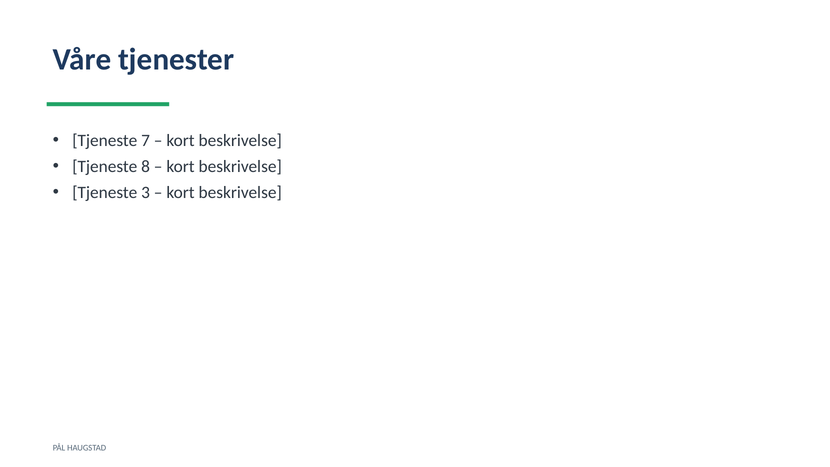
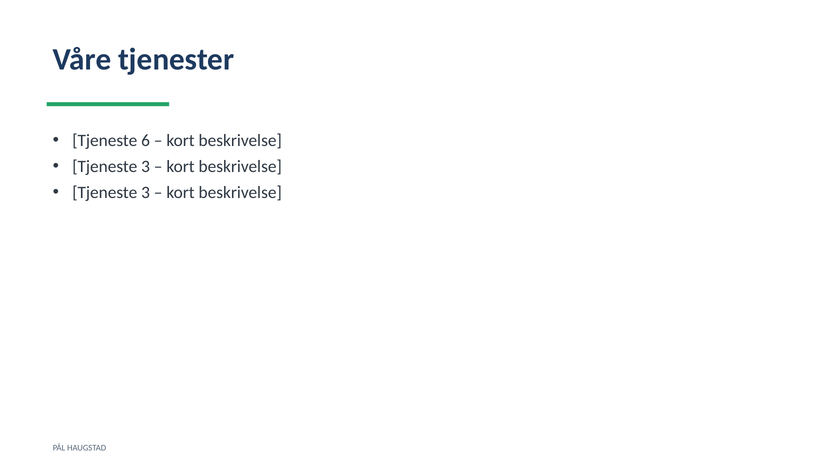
7: 7 -> 6
8 at (146, 167): 8 -> 3
